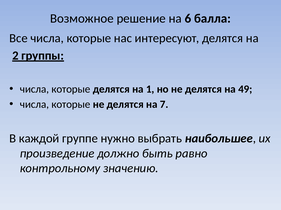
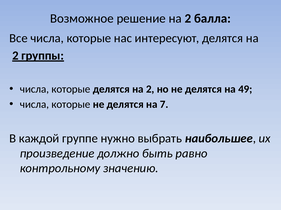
решение на 6: 6 -> 2
которые делятся на 1: 1 -> 2
